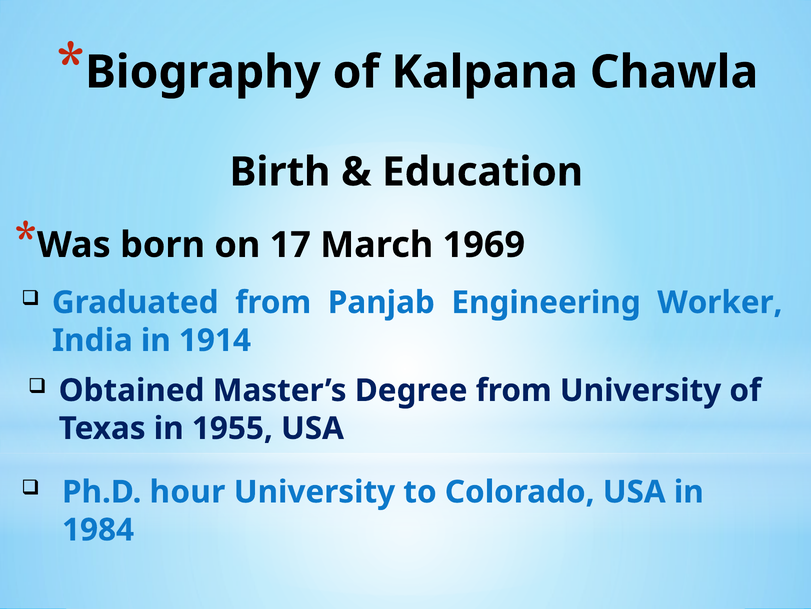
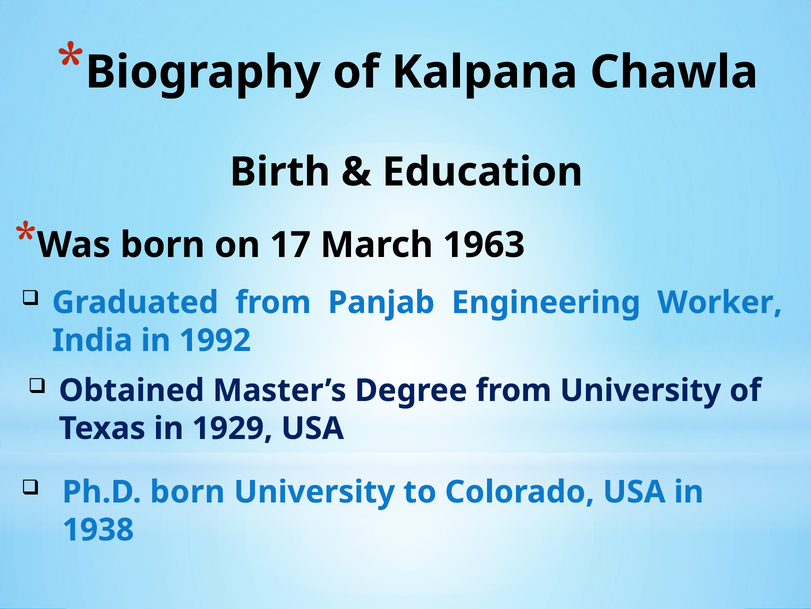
1969: 1969 -> 1963
1914: 1914 -> 1992
1955: 1955 -> 1929
Ph.D hour: hour -> born
1984: 1984 -> 1938
